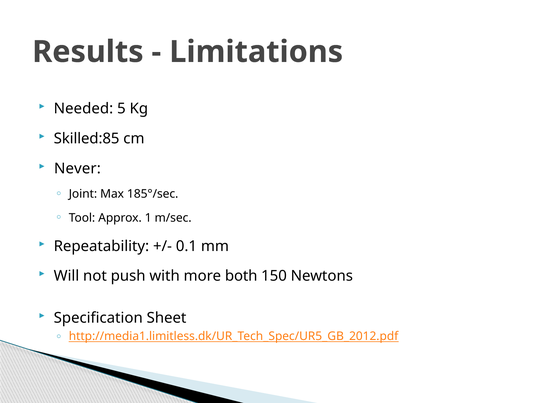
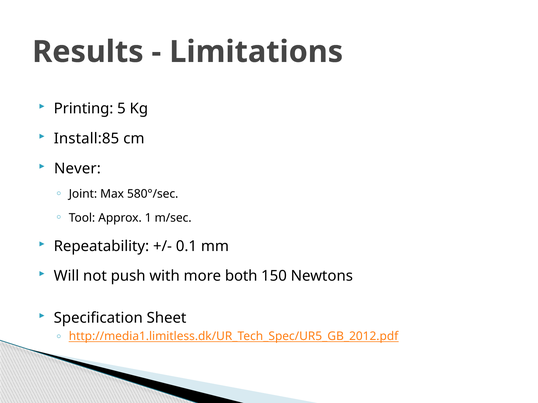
Needed: Needed -> Printing
Skilled:85: Skilled:85 -> Install:85
185°/sec: 185°/sec -> 580°/sec
